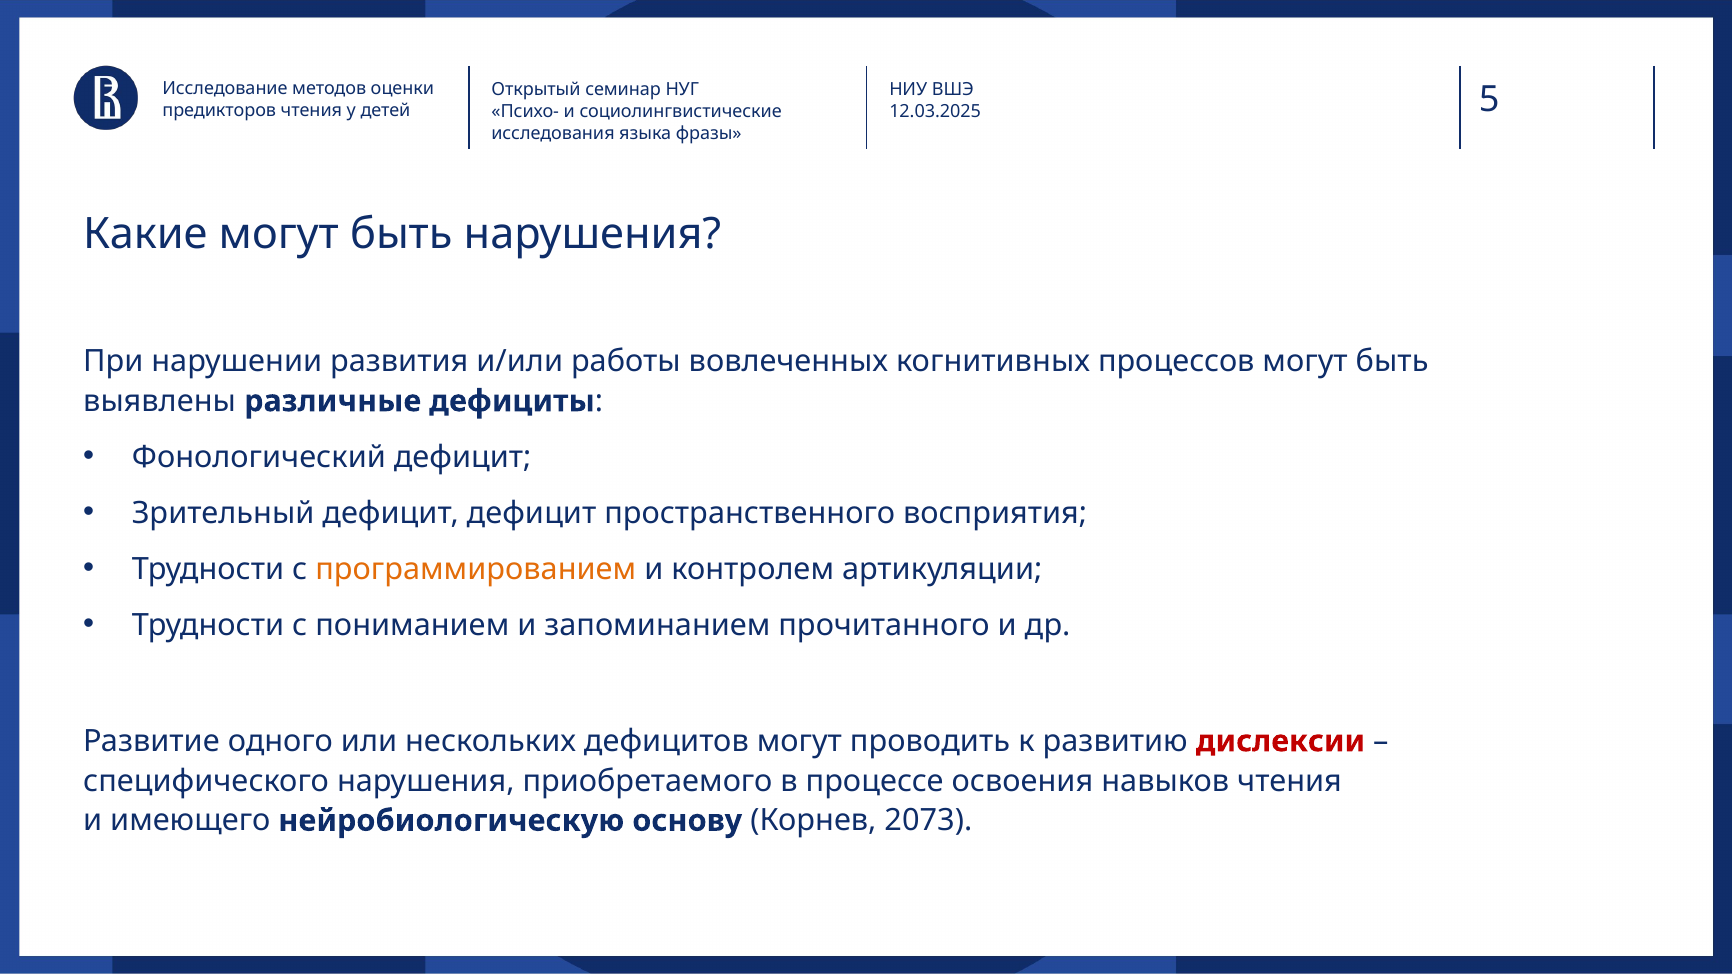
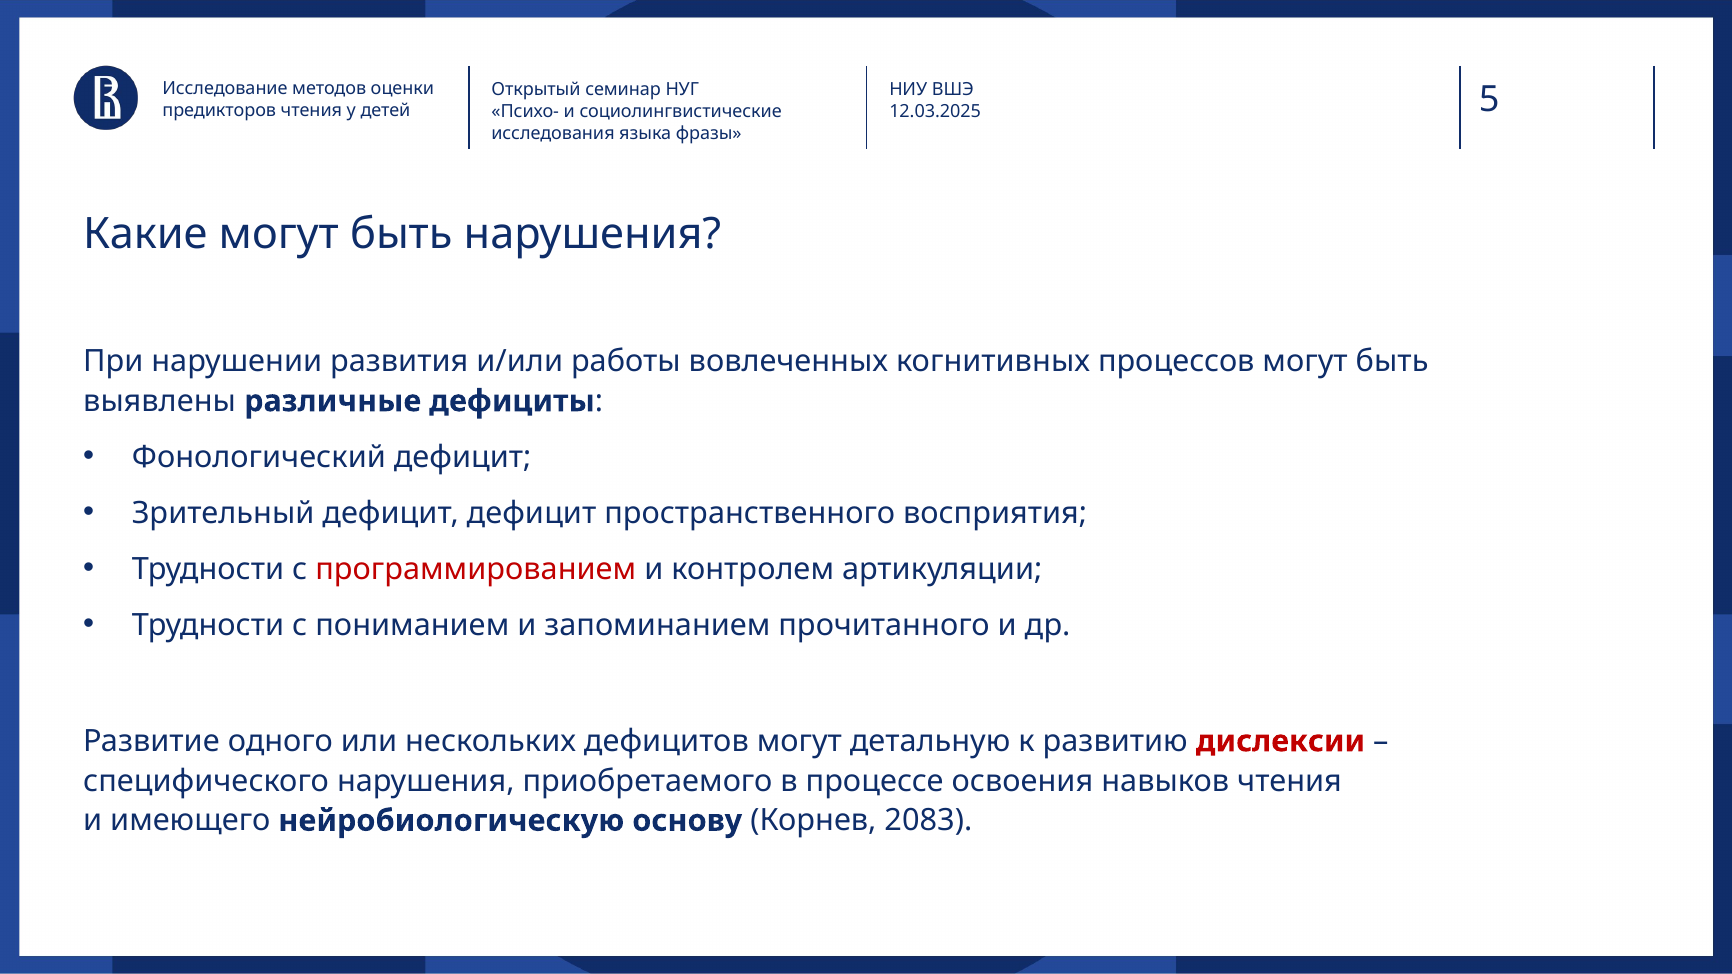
программированием colour: orange -> red
проводить: проводить -> детальную
2073: 2073 -> 2083
